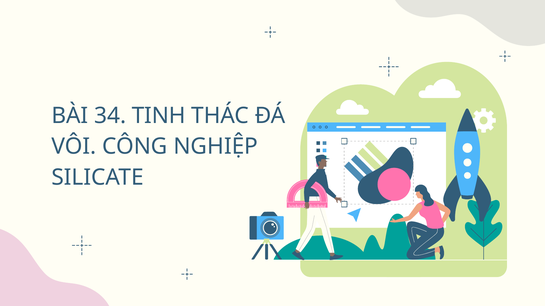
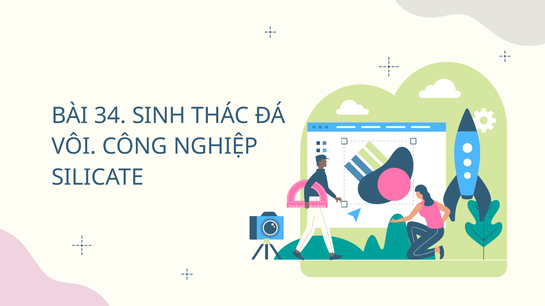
TINH: TINH -> SINH
